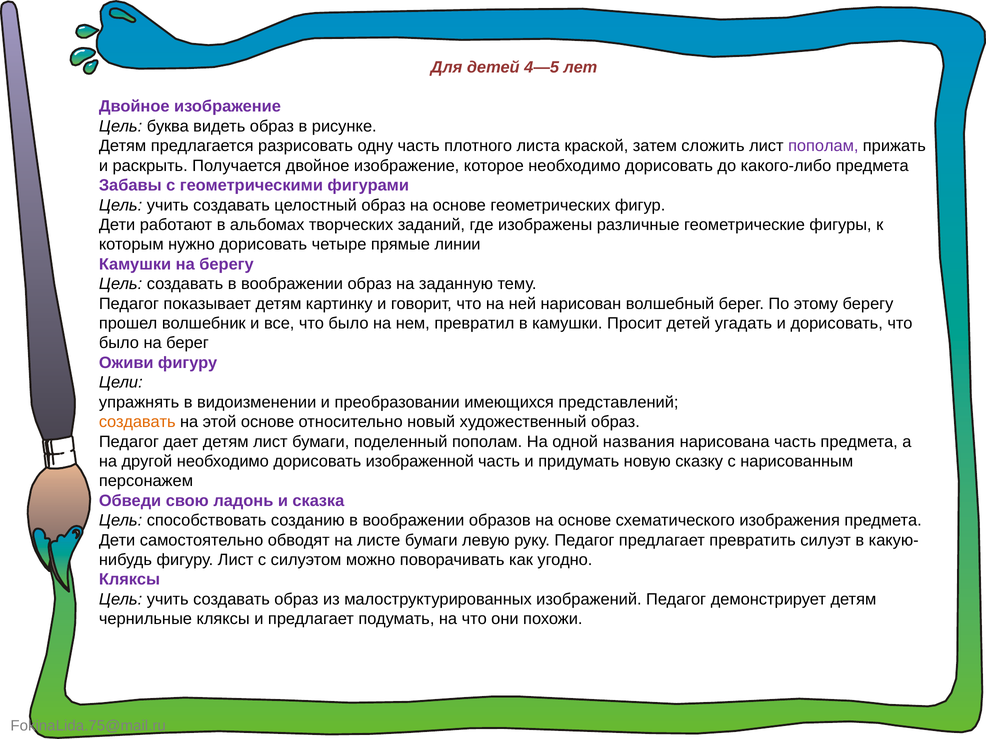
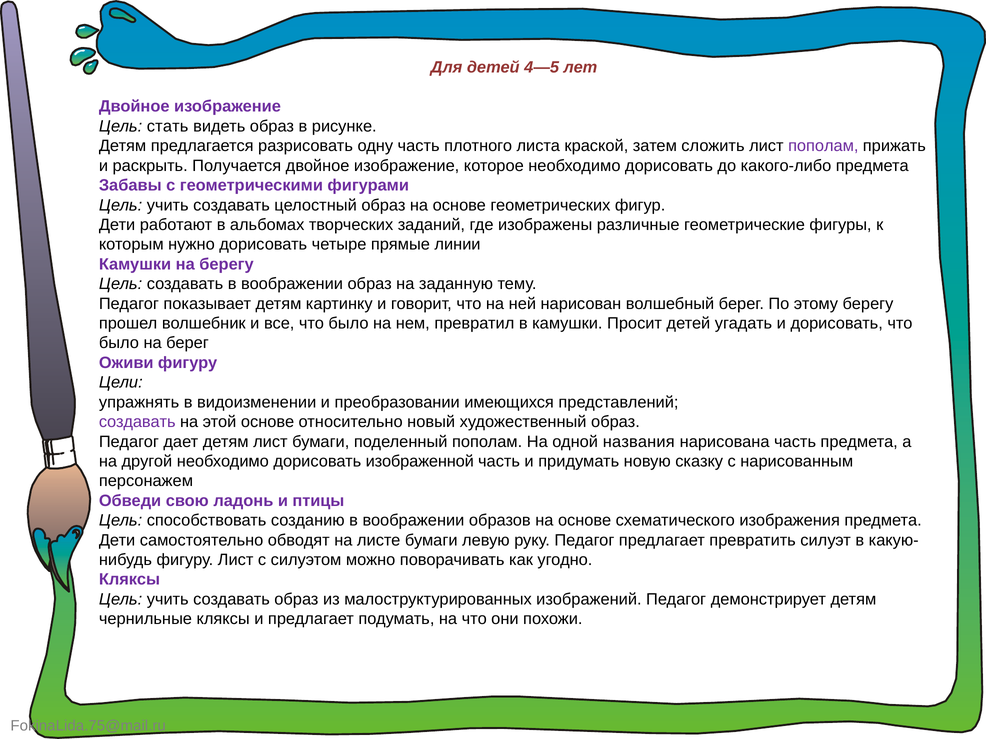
буква: буква -> стать
создавать at (137, 422) colour: orange -> purple
сказка: сказка -> птицы
